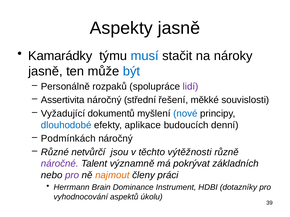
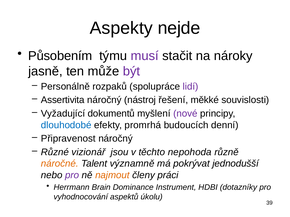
Aspekty jasně: jasně -> nejde
Kamarádky: Kamarádky -> Působením
musí colour: blue -> purple
být colour: blue -> purple
střední: střední -> nástroj
nové colour: blue -> purple
aplikace: aplikace -> promrhá
Podmínkách: Podmínkách -> Připravenost
netvůrčí: netvůrčí -> vizionář
výtěžnosti: výtěžnosti -> nepohoda
náročné colour: purple -> orange
základních: základních -> jednodušší
